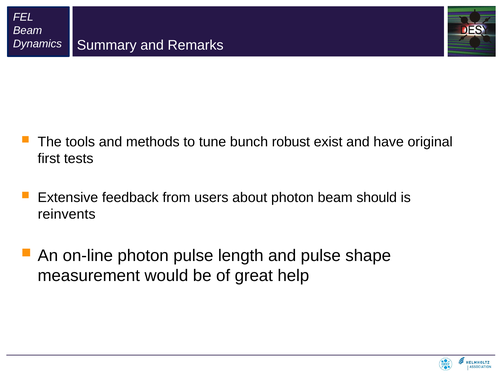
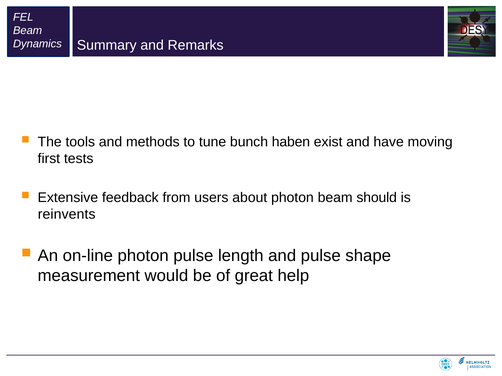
robust: robust -> haben
original: original -> moving
